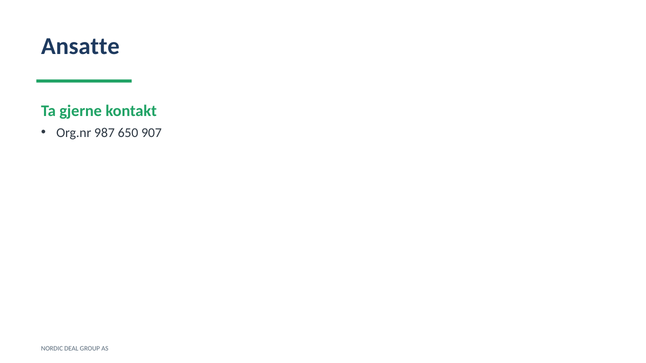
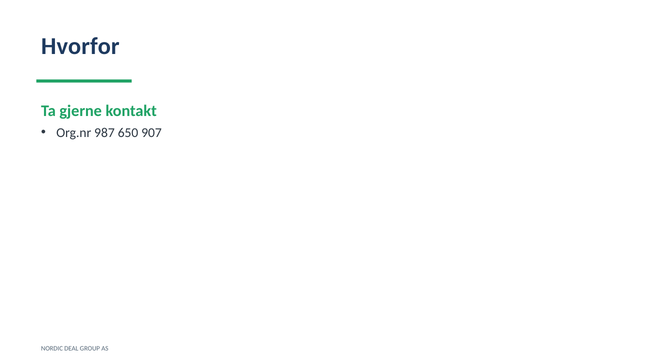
Ansatte: Ansatte -> Hvorfor
